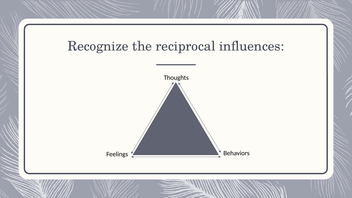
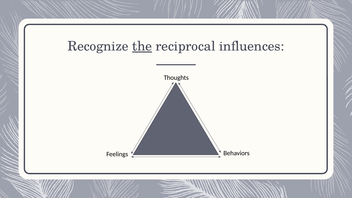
the underline: none -> present
